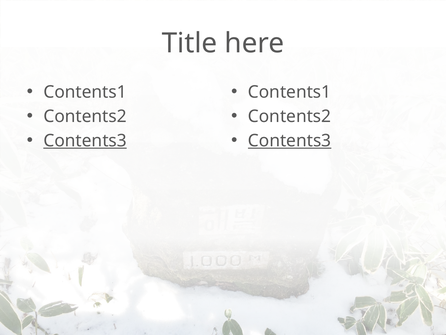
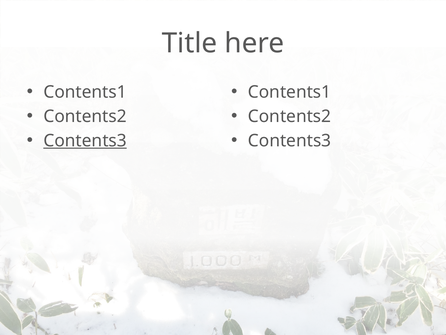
Contents3 at (290, 141) underline: present -> none
